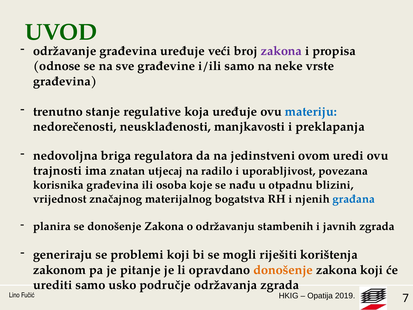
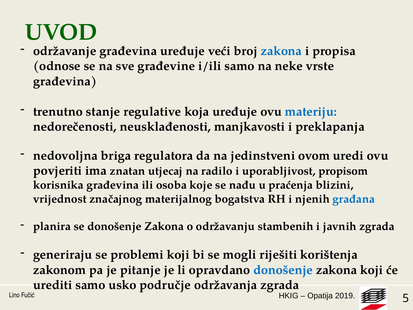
zakona at (281, 51) colour: purple -> blue
trajnosti: trajnosti -> povjeriti
povezana: povezana -> propisom
otpadnu: otpadnu -> praćenja
donošenje at (283, 270) colour: orange -> blue
7: 7 -> 5
